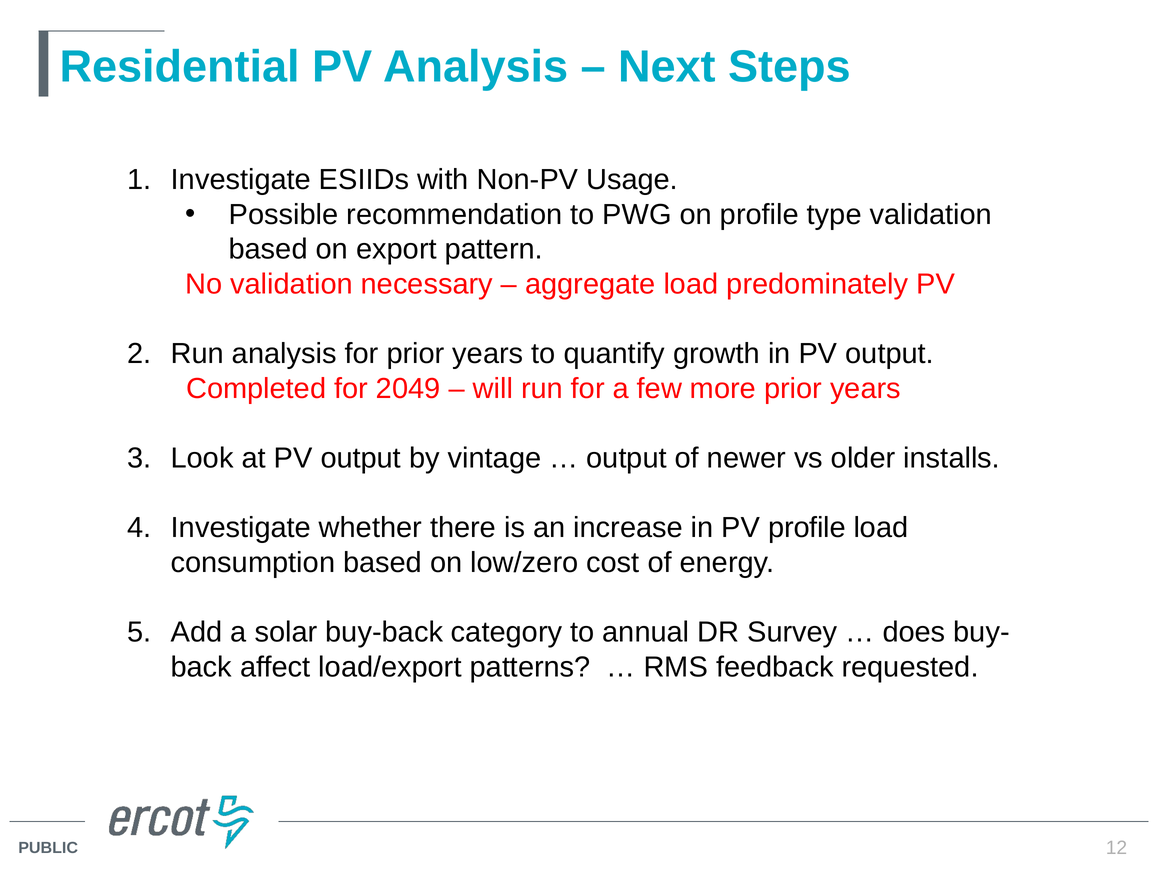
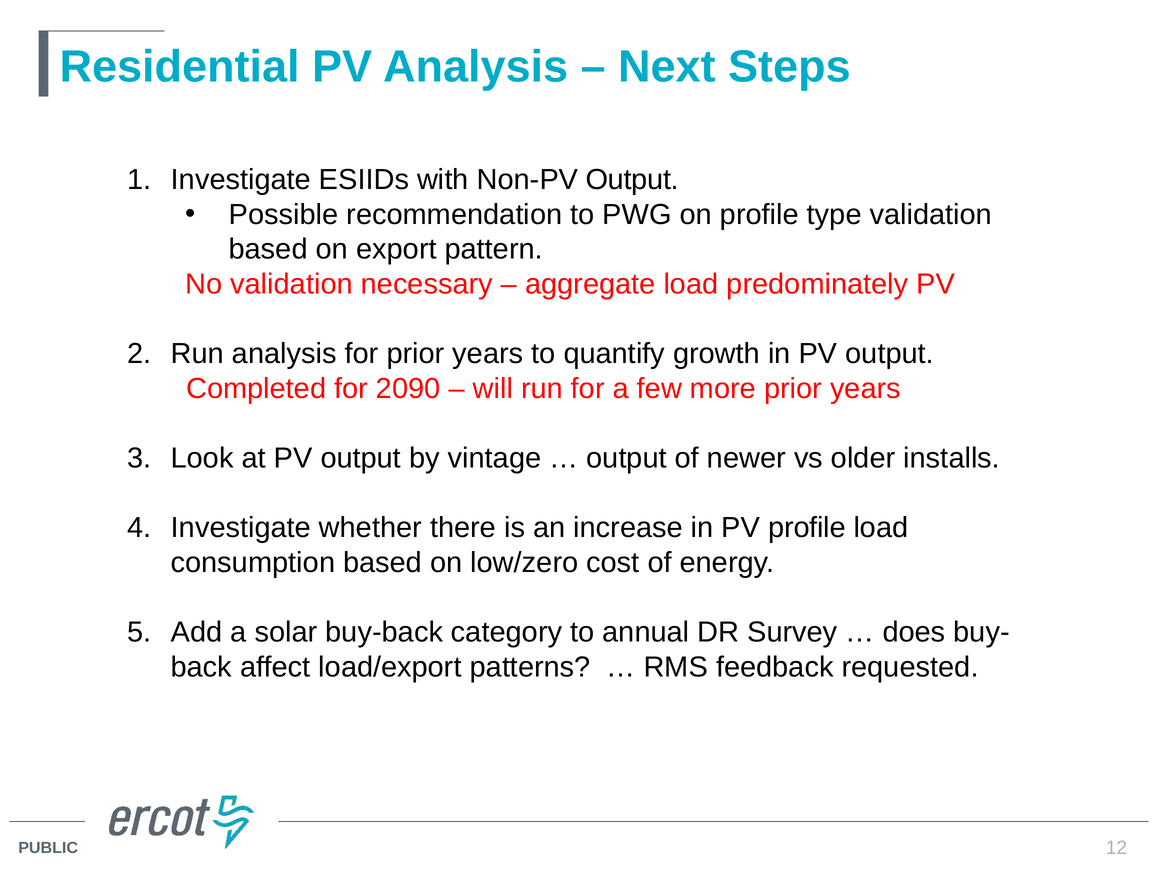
Non-PV Usage: Usage -> Output
2049: 2049 -> 2090
